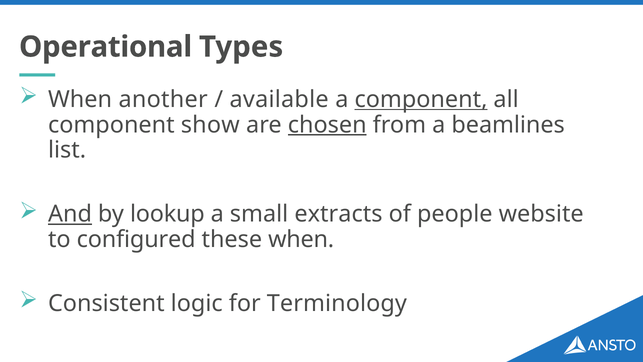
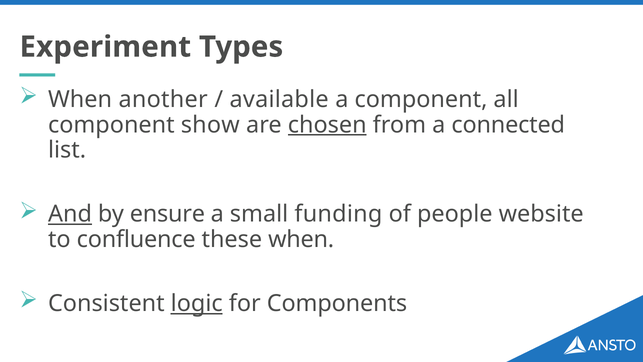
Operational: Operational -> Experiment
component at (421, 99) underline: present -> none
beamlines: beamlines -> connected
lookup: lookup -> ensure
extracts: extracts -> funding
configured: configured -> confluence
logic underline: none -> present
Terminology: Terminology -> Components
